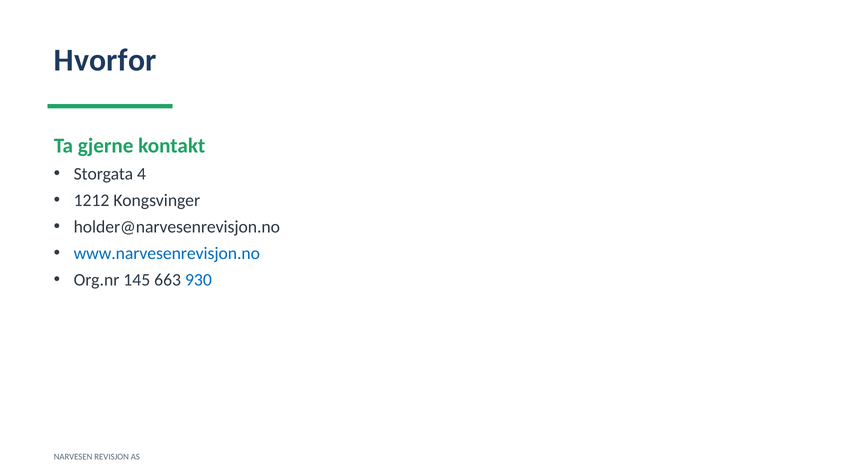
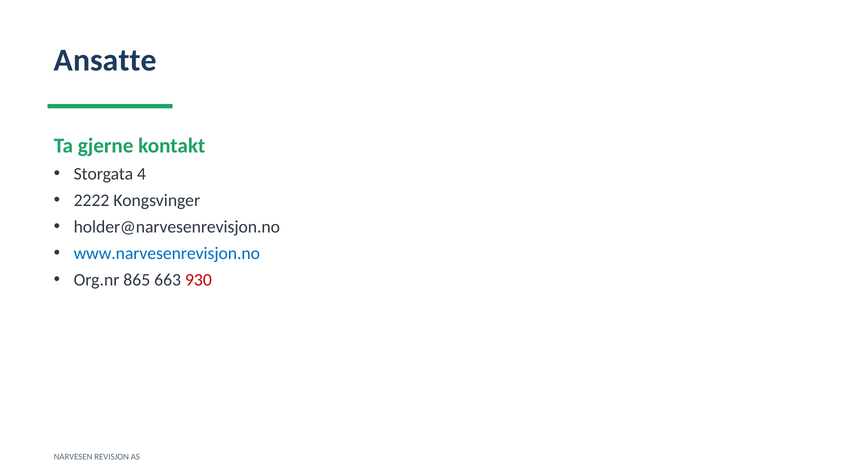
Hvorfor: Hvorfor -> Ansatte
1212: 1212 -> 2222
145: 145 -> 865
930 colour: blue -> red
